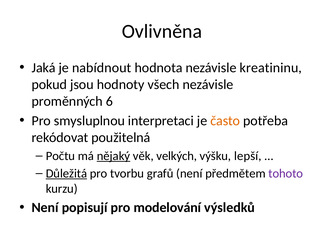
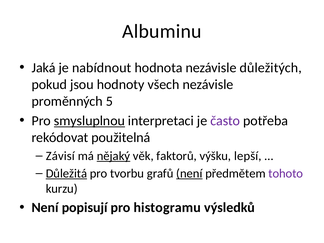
Ovlivněna: Ovlivněna -> Albuminu
kreatininu: kreatininu -> důležitých
6: 6 -> 5
smysluplnou underline: none -> present
často colour: orange -> purple
Počtu: Počtu -> Závisí
velkých: velkých -> faktorů
není at (189, 174) underline: none -> present
modelování: modelování -> histogramu
